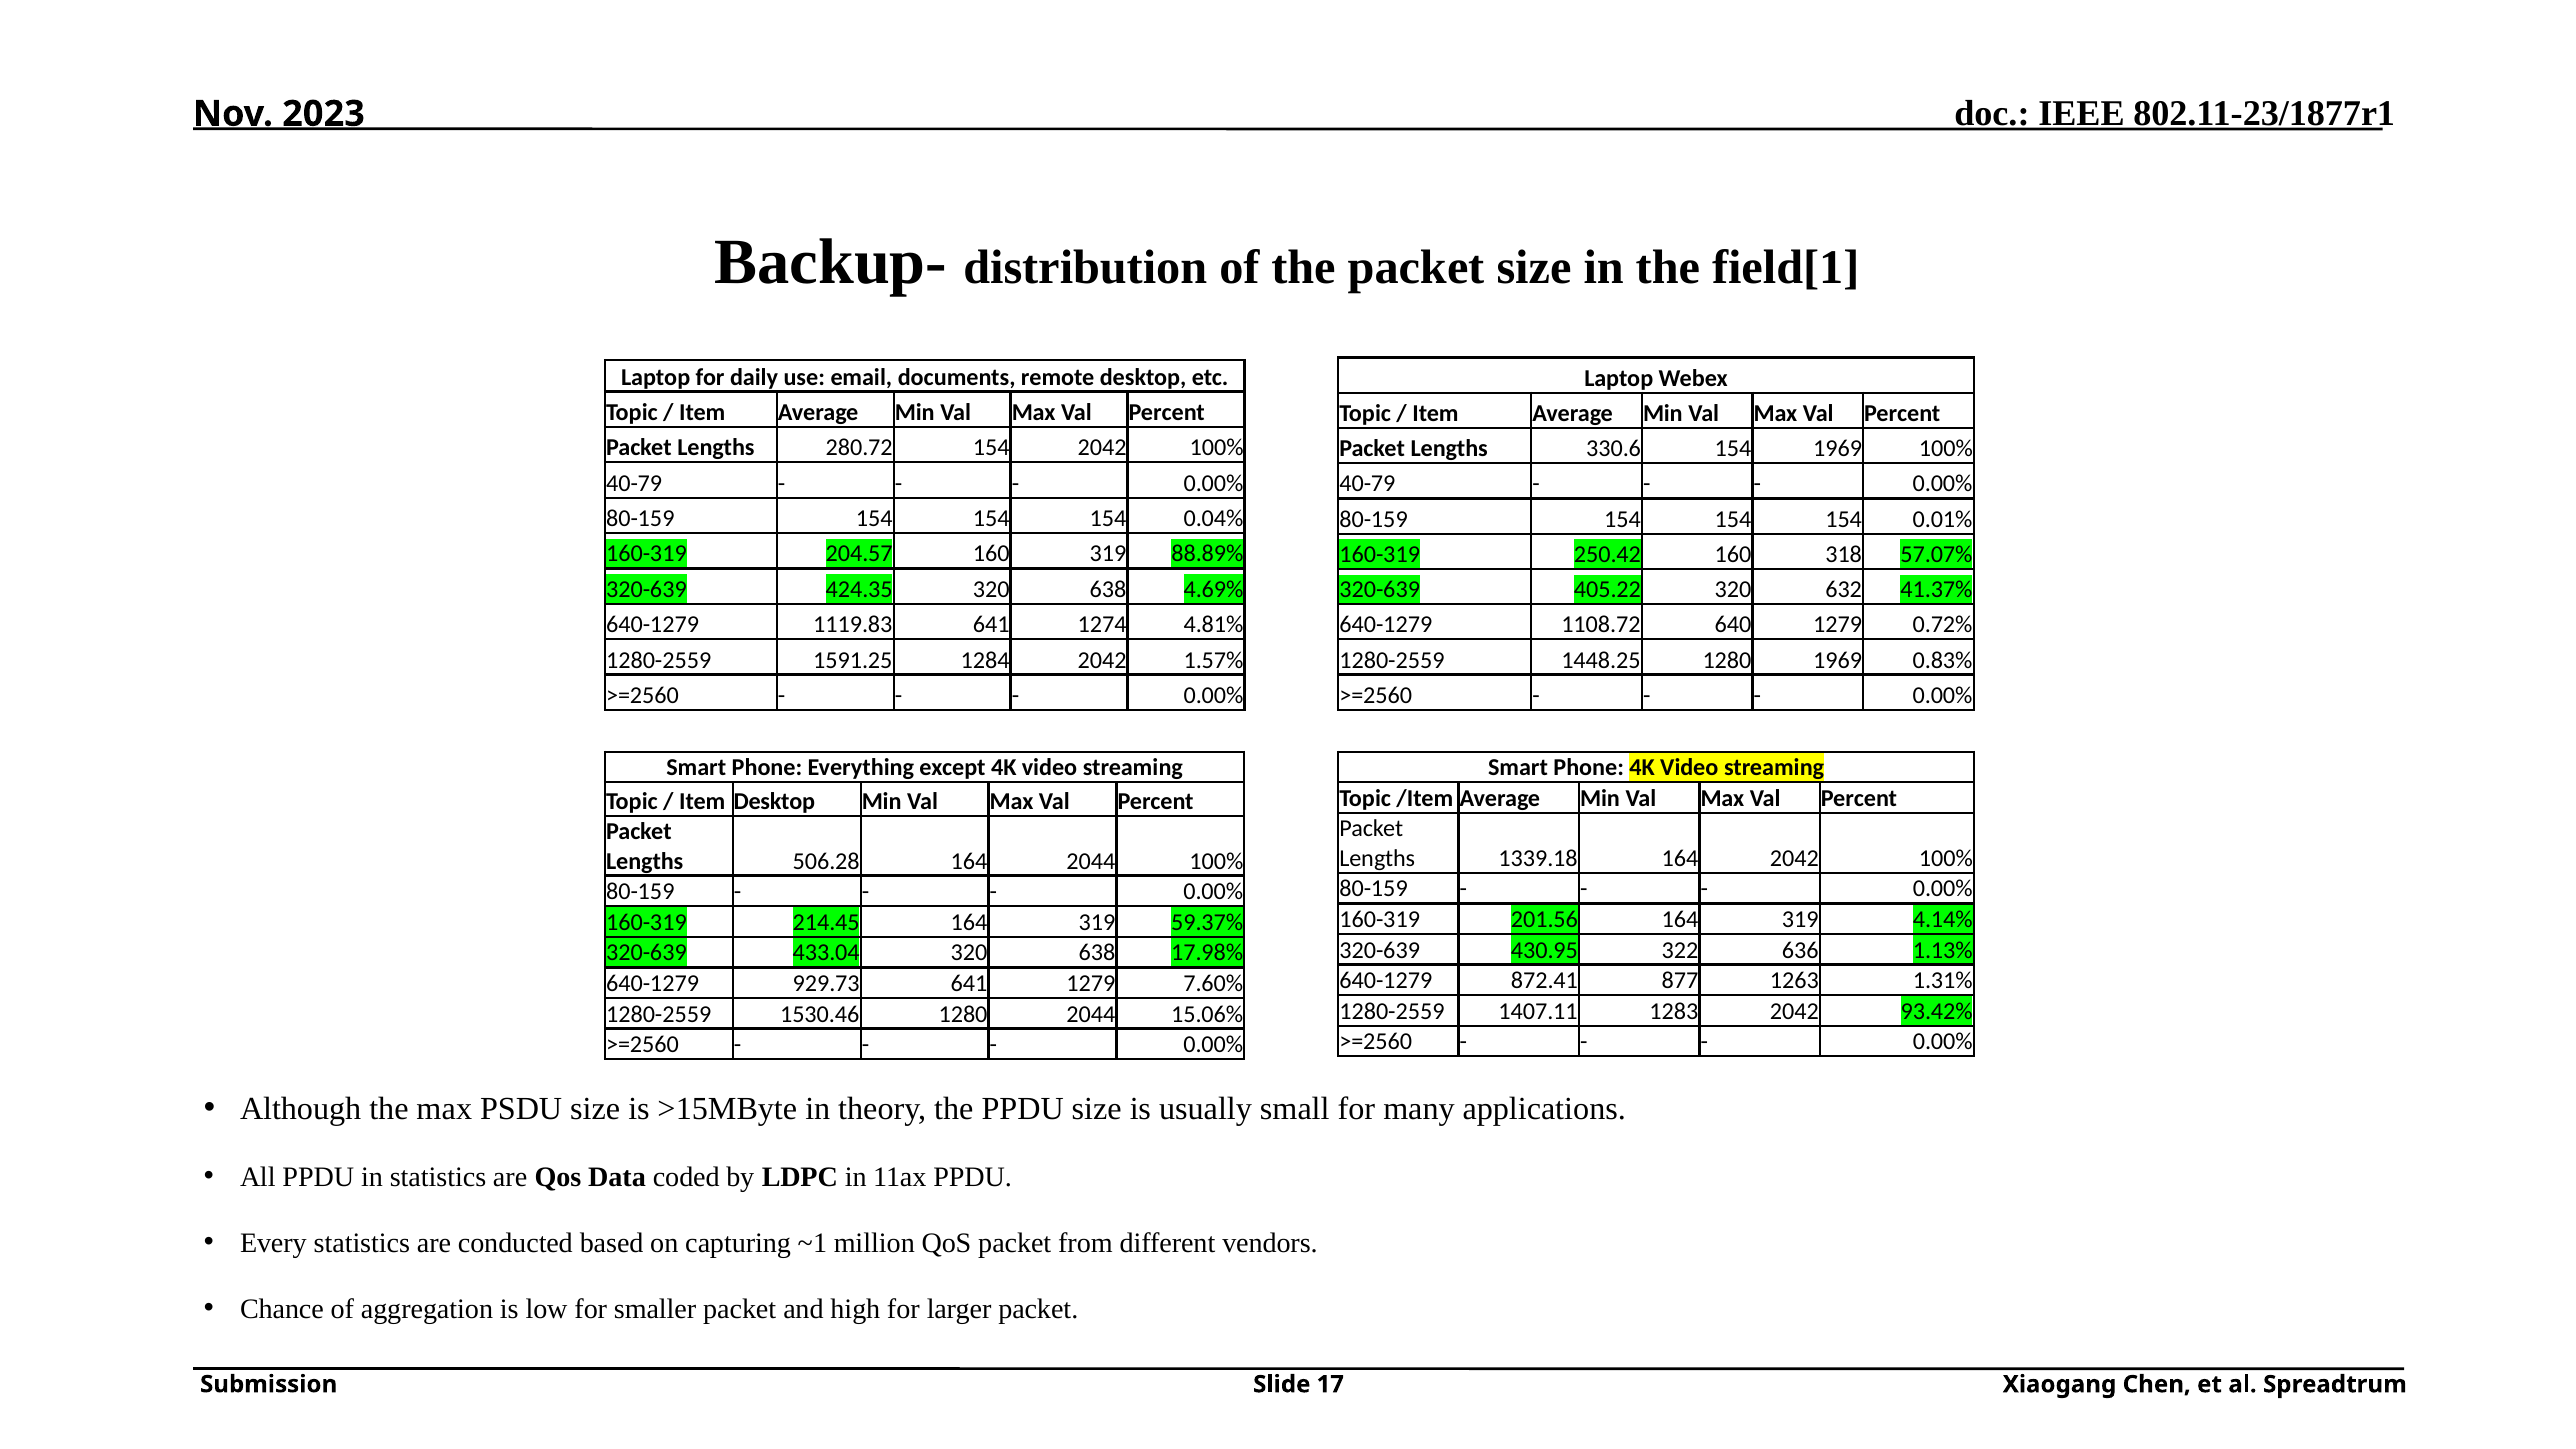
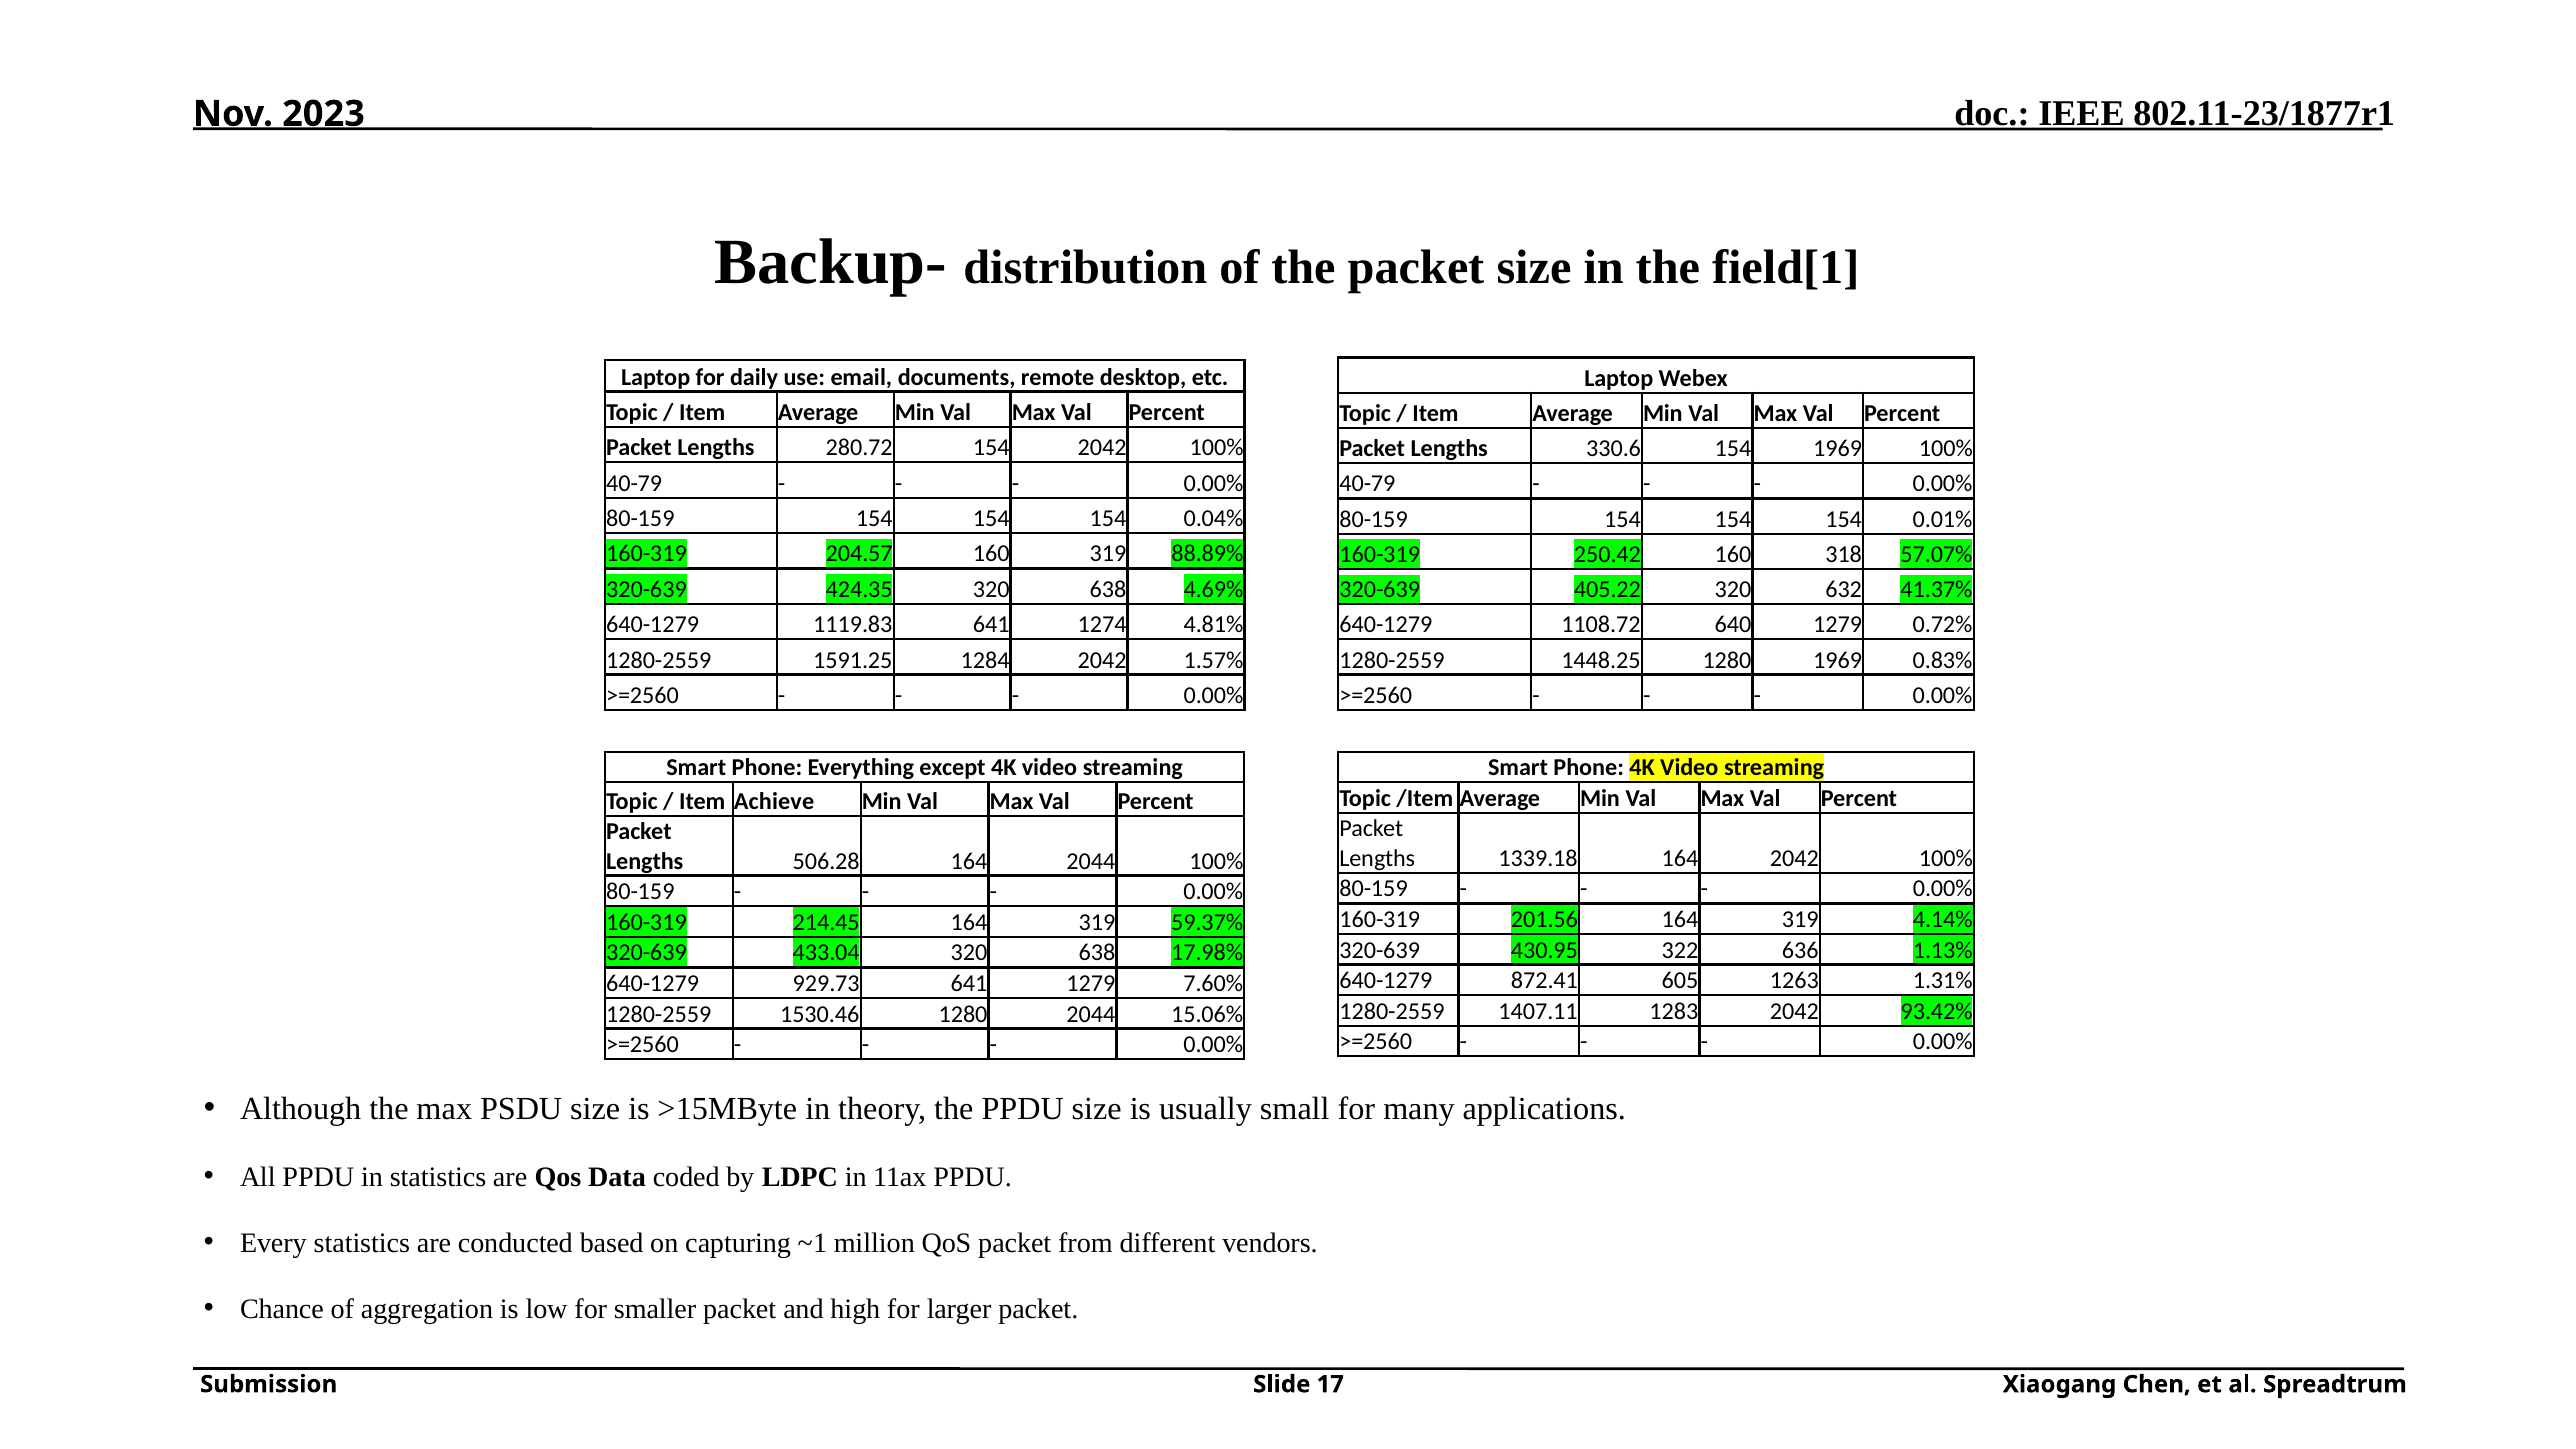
Item Desktop: Desktop -> Achieve
877: 877 -> 605
